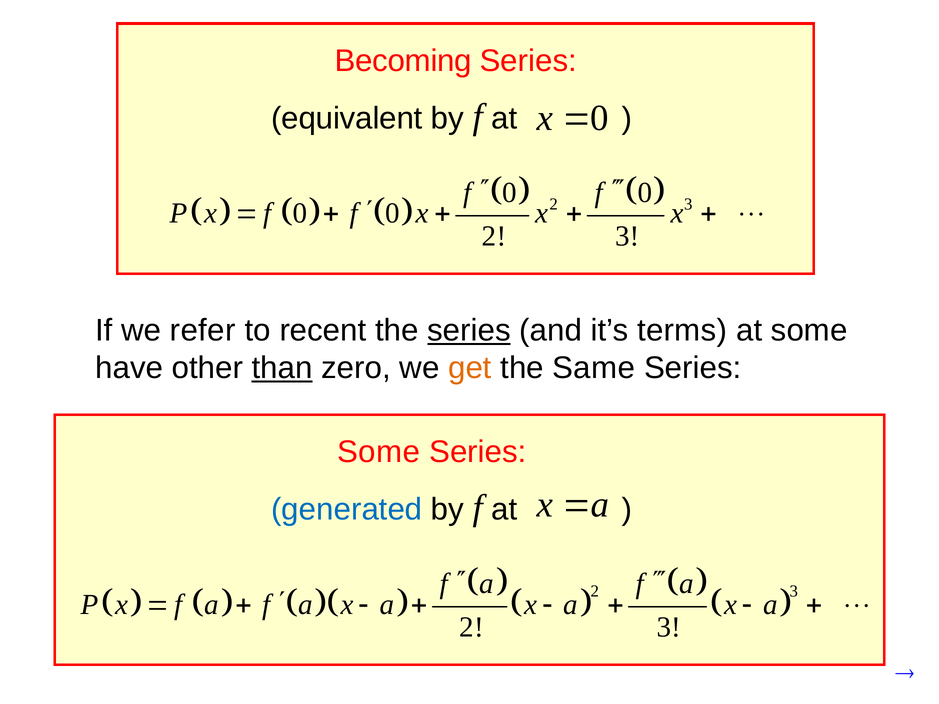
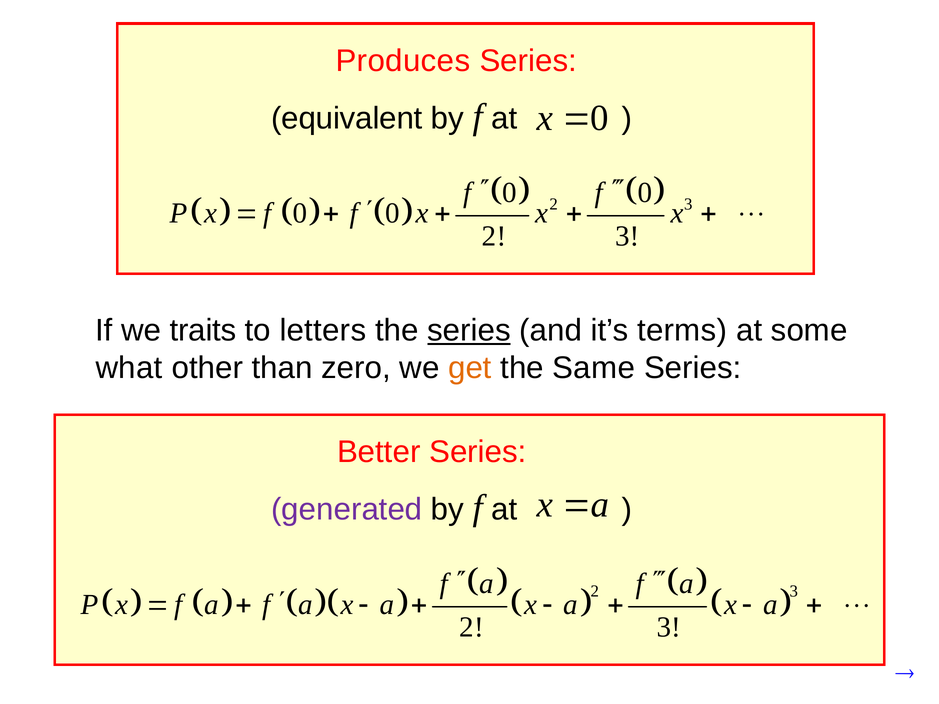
Becoming: Becoming -> Produces
refer: refer -> traits
recent: recent -> letters
have: have -> what
than underline: present -> none
Some at (379, 452): Some -> Better
generated colour: blue -> purple
